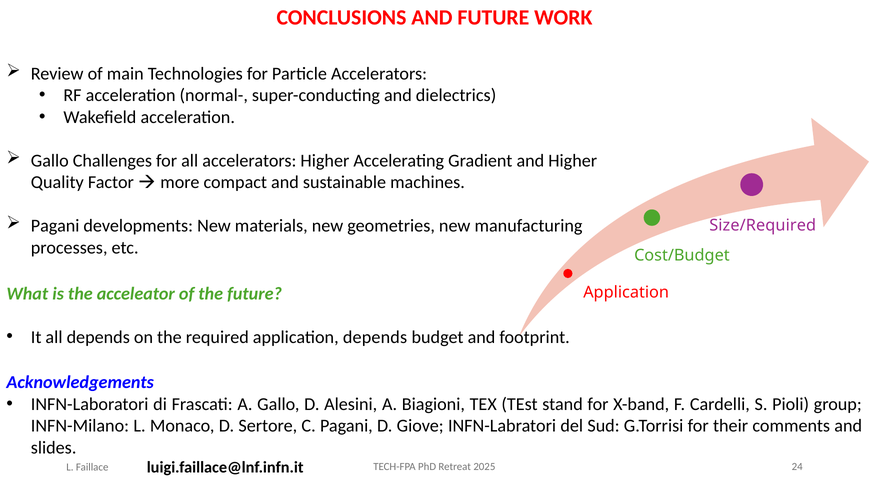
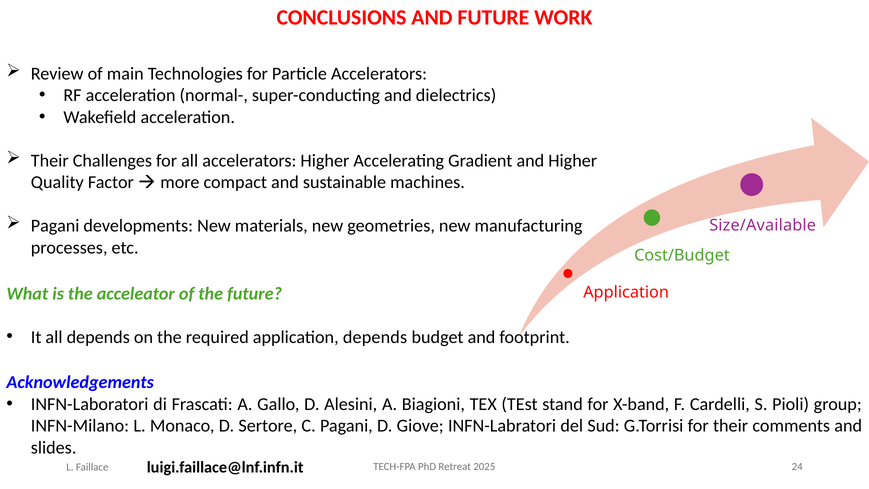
Gallo at (50, 161): Gallo -> Their
Size/Required: Size/Required -> Size/Available
